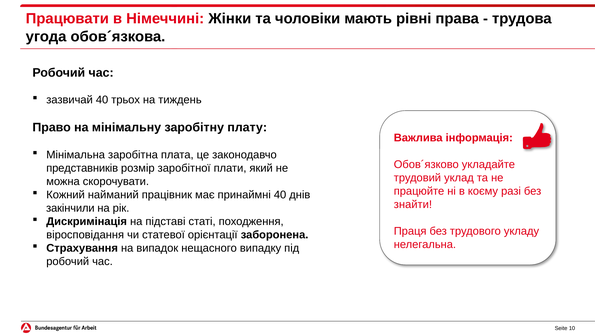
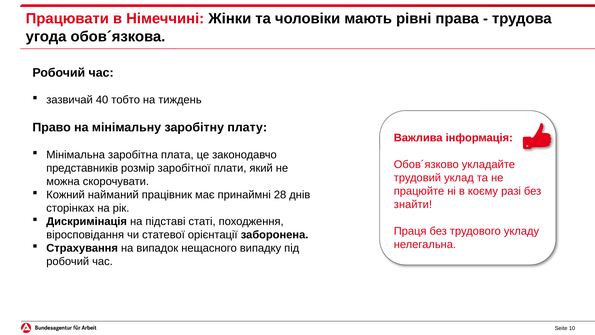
трьох: трьох -> тобто
принаймні 40: 40 -> 28
закінчили: закінчили -> сторінках
